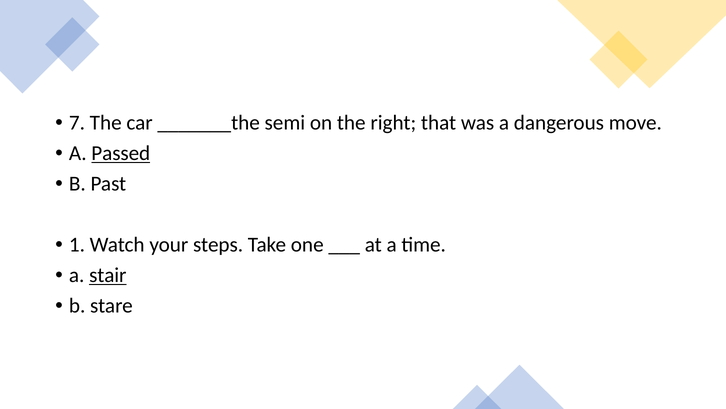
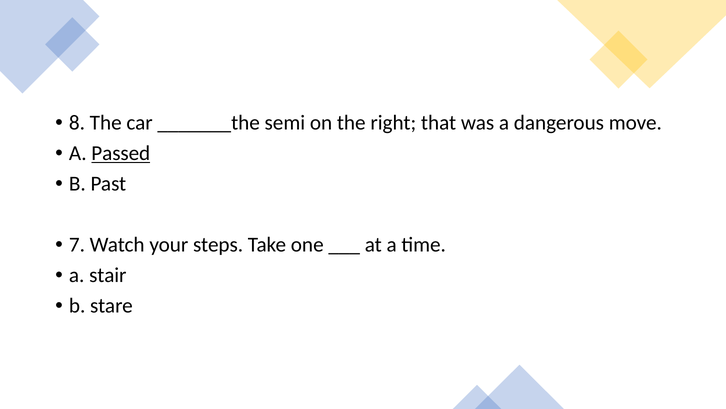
7: 7 -> 8
1: 1 -> 7
stair underline: present -> none
